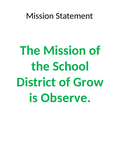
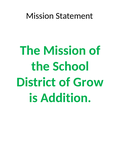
Observe: Observe -> Addition
